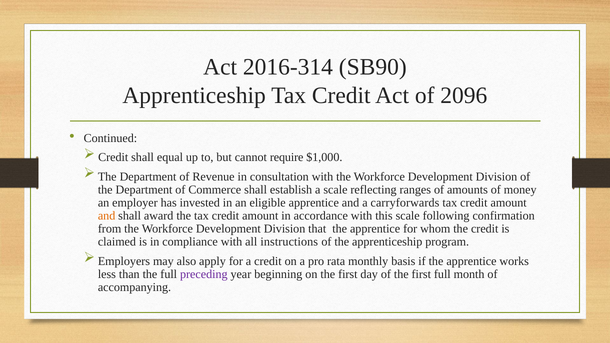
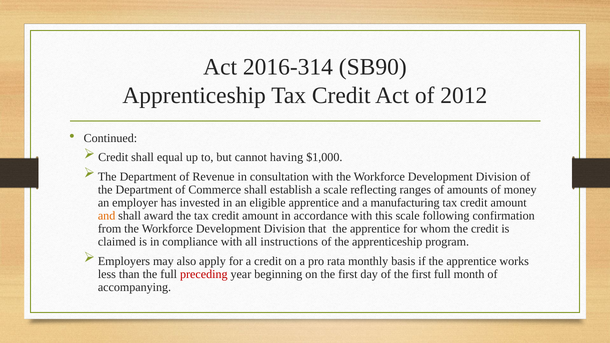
2096: 2096 -> 2012
require: require -> having
carryforwards: carryforwards -> manufacturing
preceding colour: purple -> red
